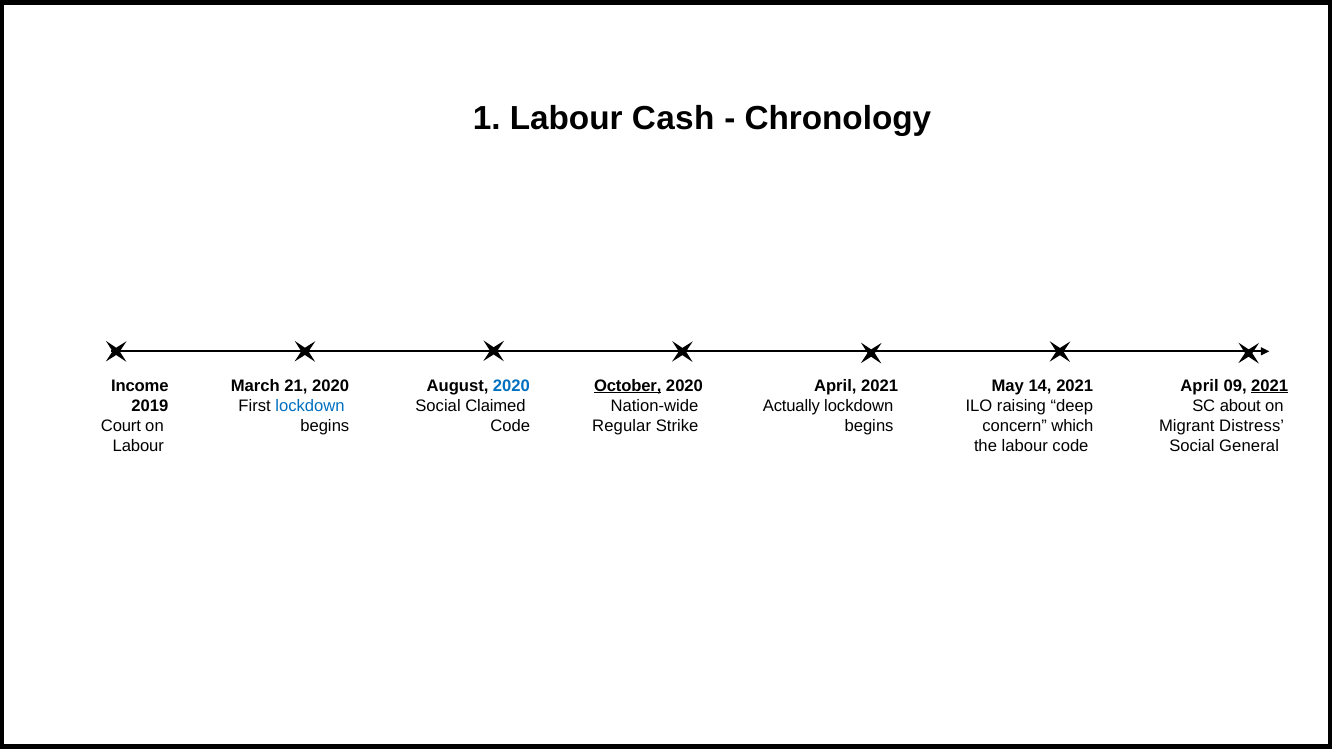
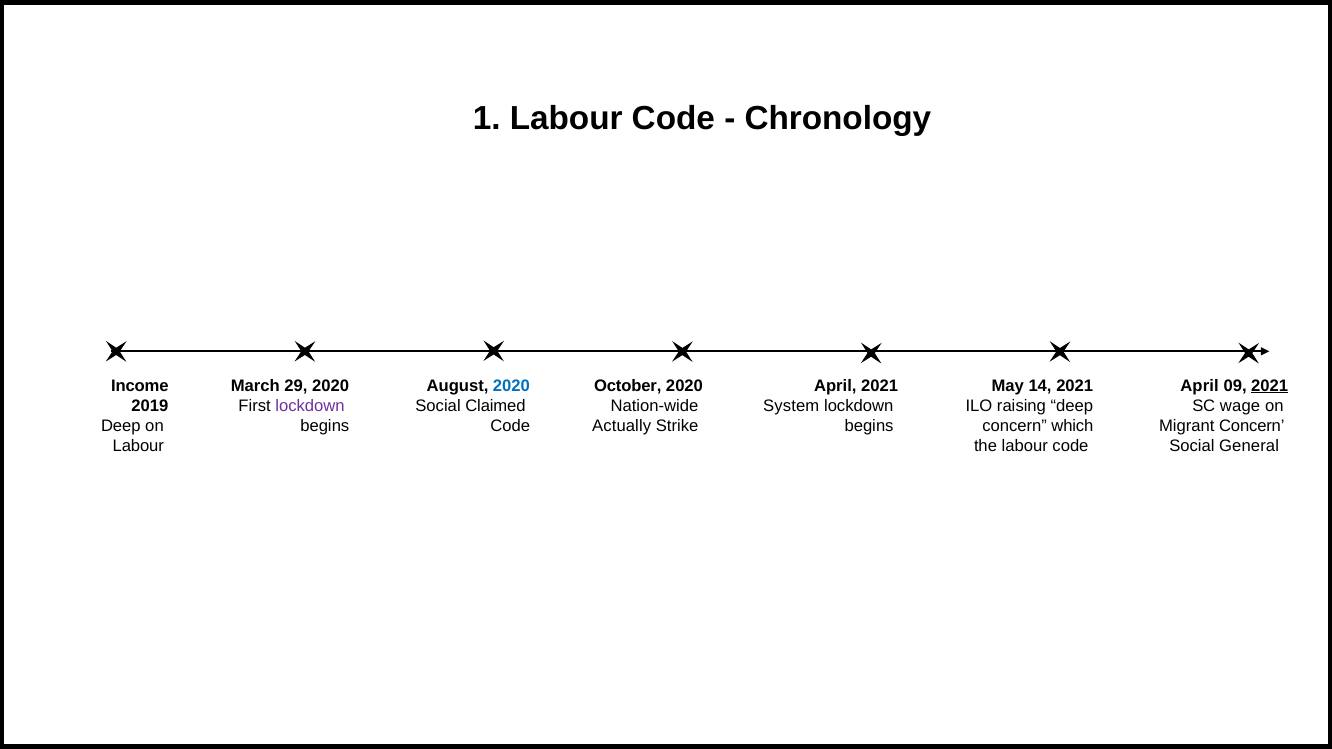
1 Labour Cash: Cash -> Code
21: 21 -> 29
October underline: present -> none
lockdown at (310, 406) colour: blue -> purple
Actually: Actually -> System
about: about -> wage
Court at (121, 426): Court -> Deep
Regular: Regular -> Actually
Migrant Distress: Distress -> Concern
